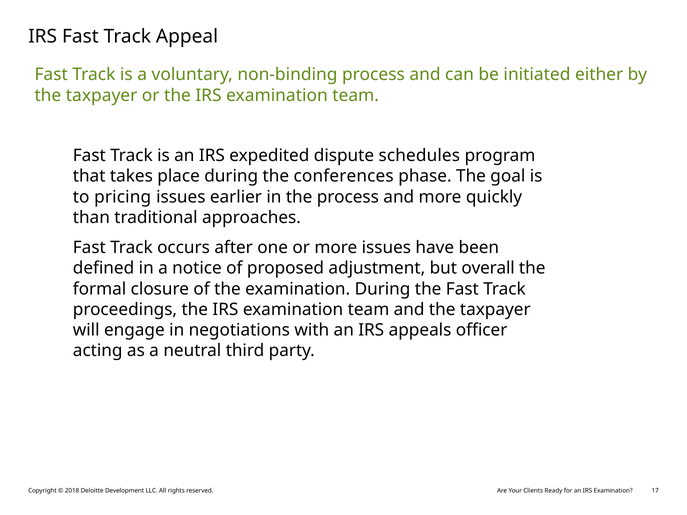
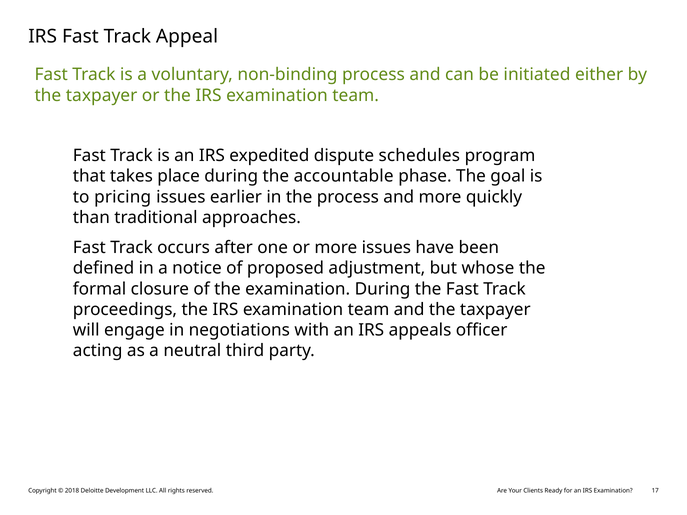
conferences: conferences -> accountable
overall: overall -> whose
